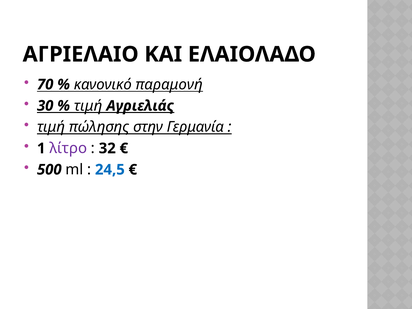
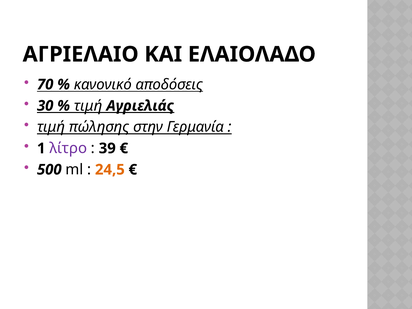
παραμονή: παραμονή -> αποδόσεις
32: 32 -> 39
24,5 colour: blue -> orange
